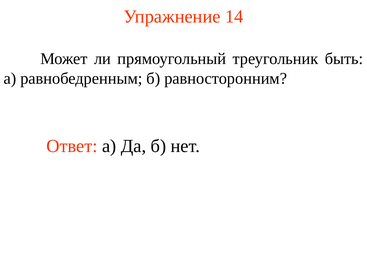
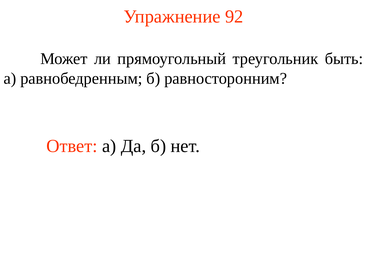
14: 14 -> 92
